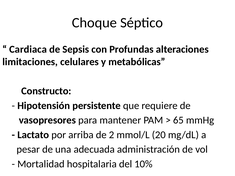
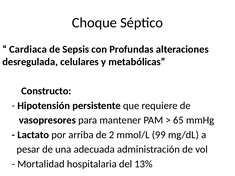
limitaciones: limitaciones -> desregulada
20: 20 -> 99
10%: 10% -> 13%
